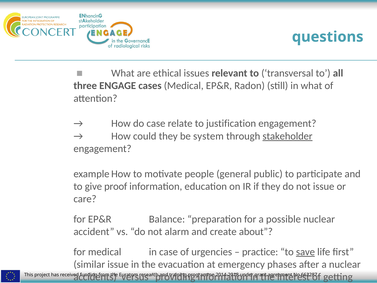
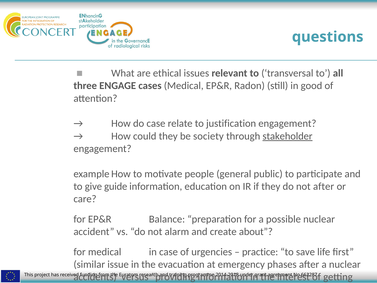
in what: what -> good
system: system -> society
proof: proof -> guide
not issue: issue -> after
save underline: present -> none
